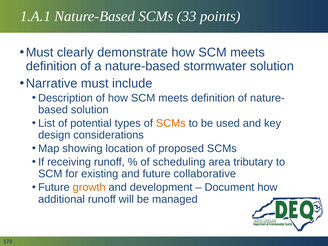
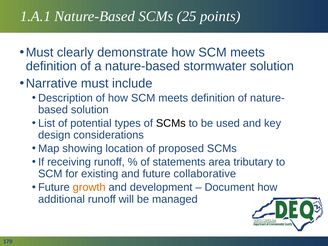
33: 33 -> 25
SCMs at (171, 123) colour: orange -> black
scheduling: scheduling -> statements
